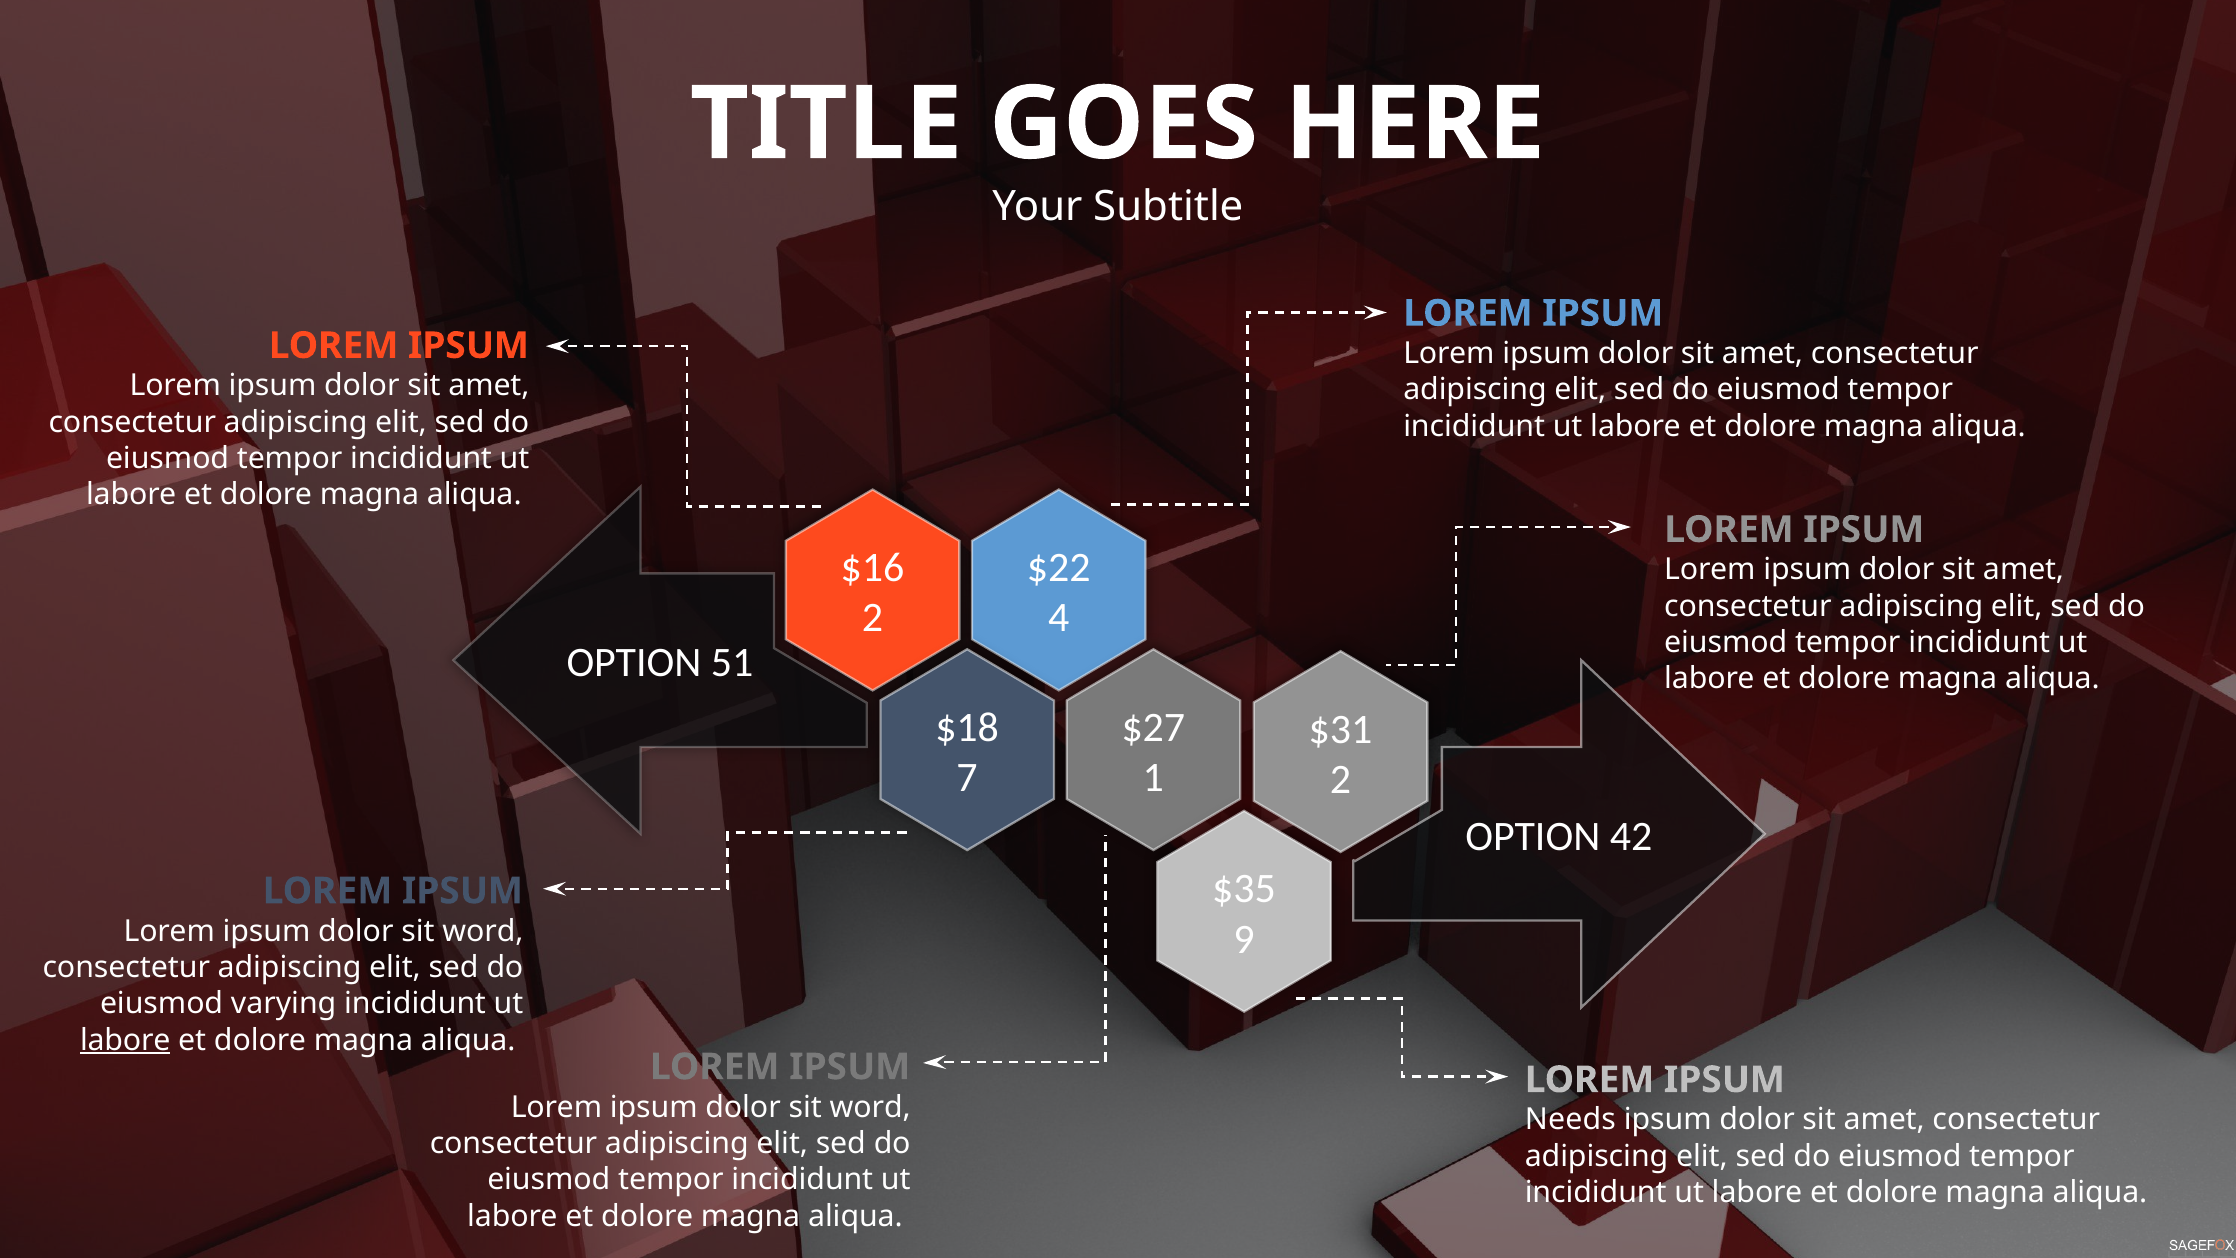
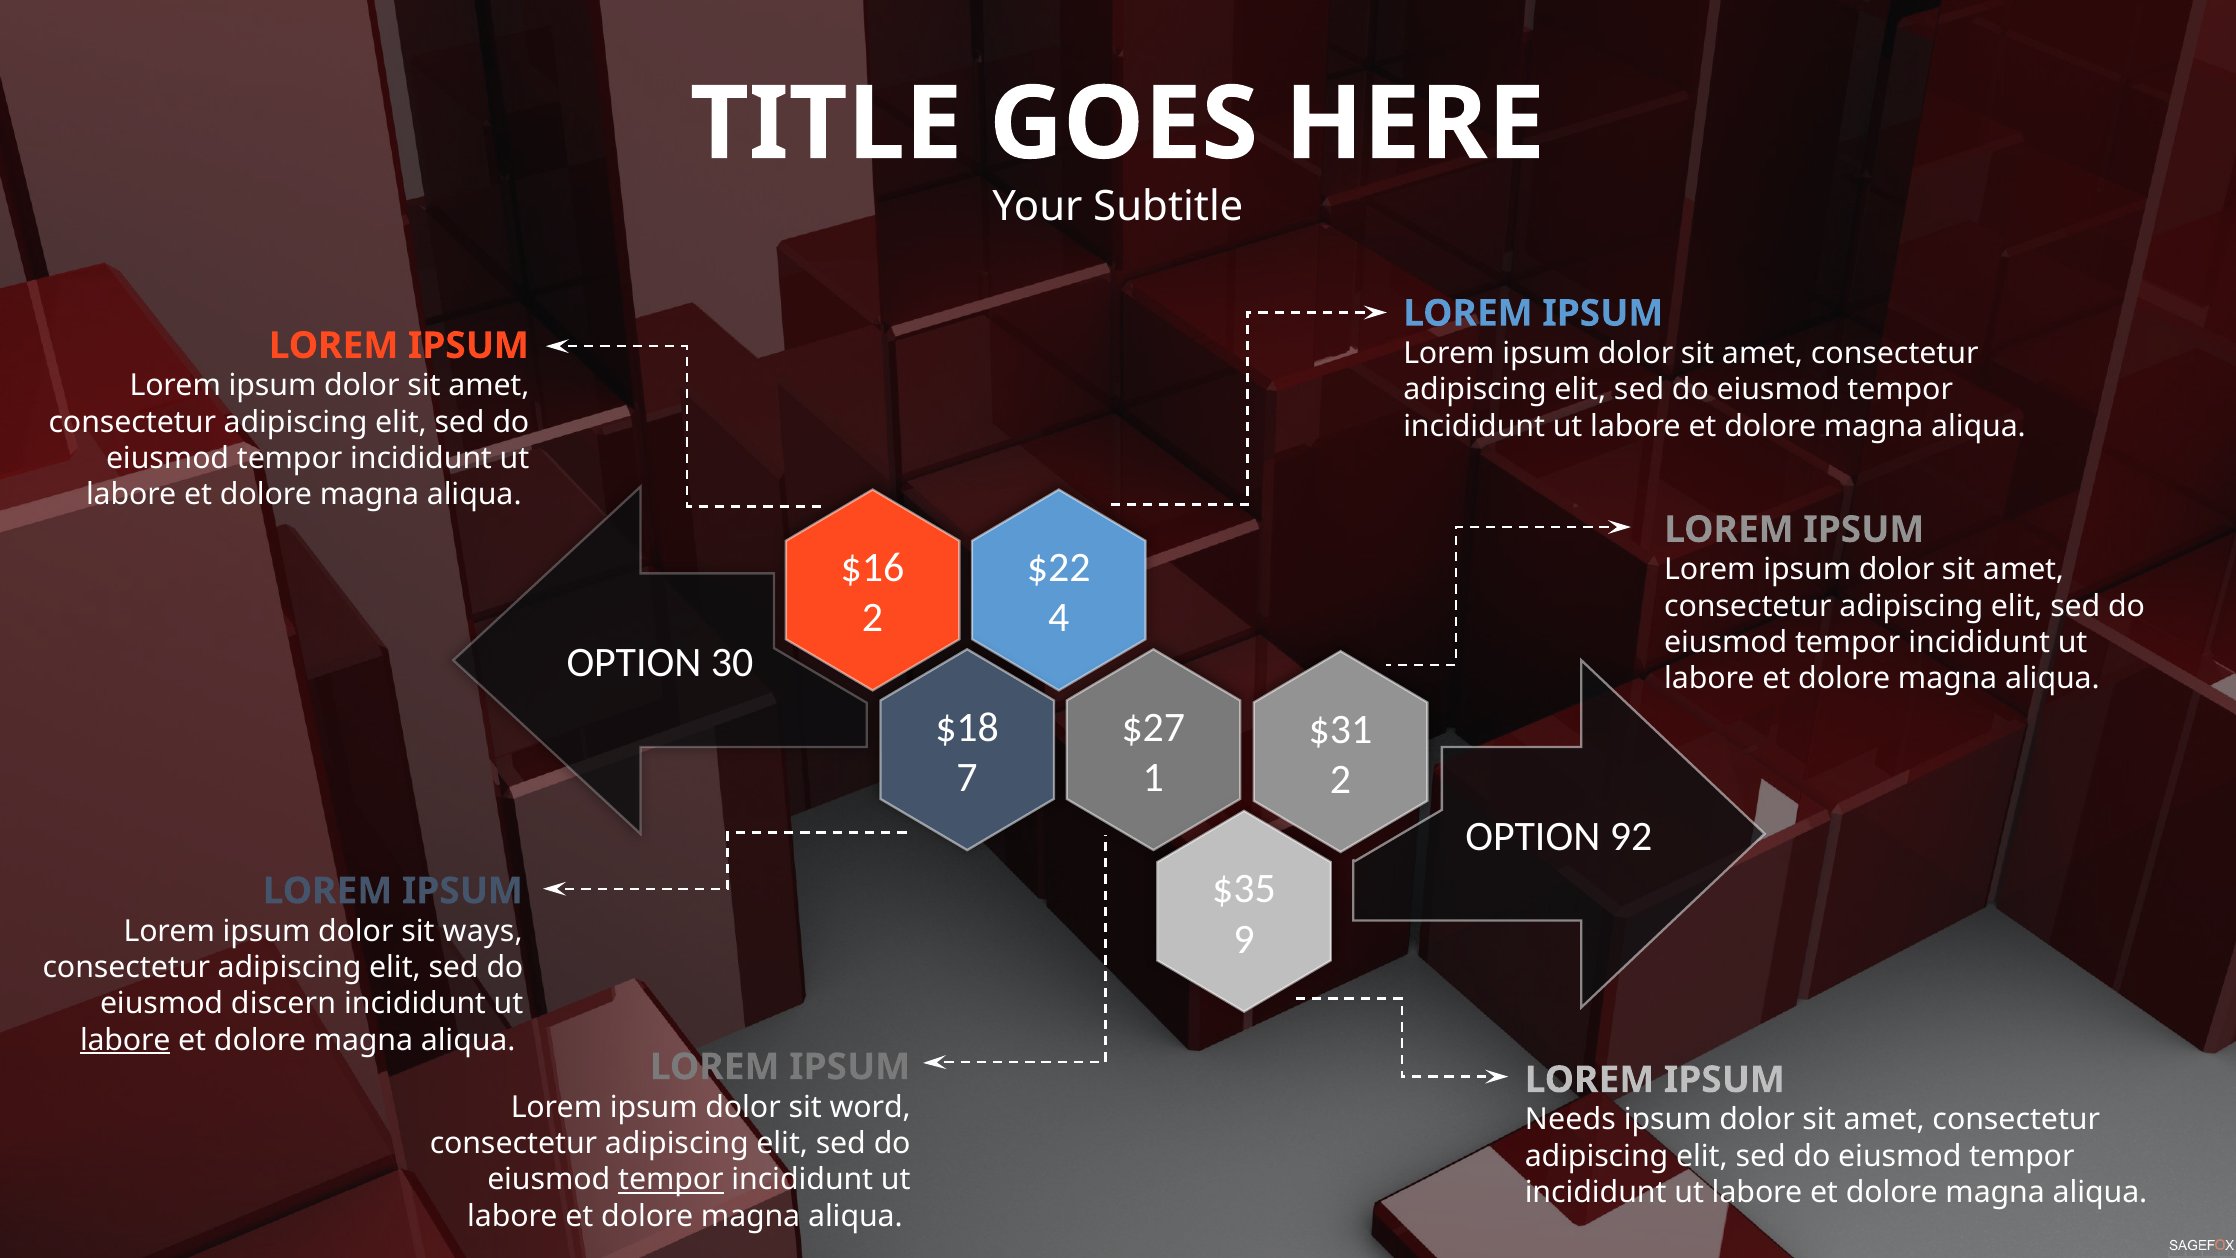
51: 51 -> 30
42: 42 -> 92
word at (483, 931): word -> ways
varying: varying -> discern
tempor at (671, 1180) underline: none -> present
